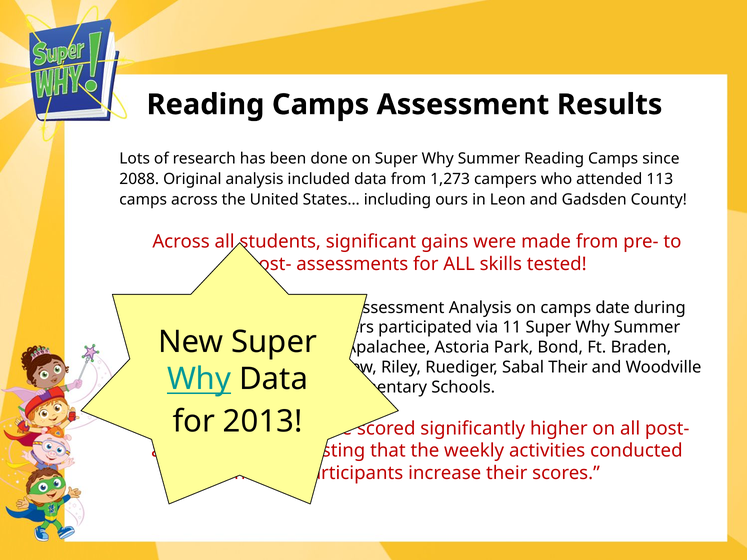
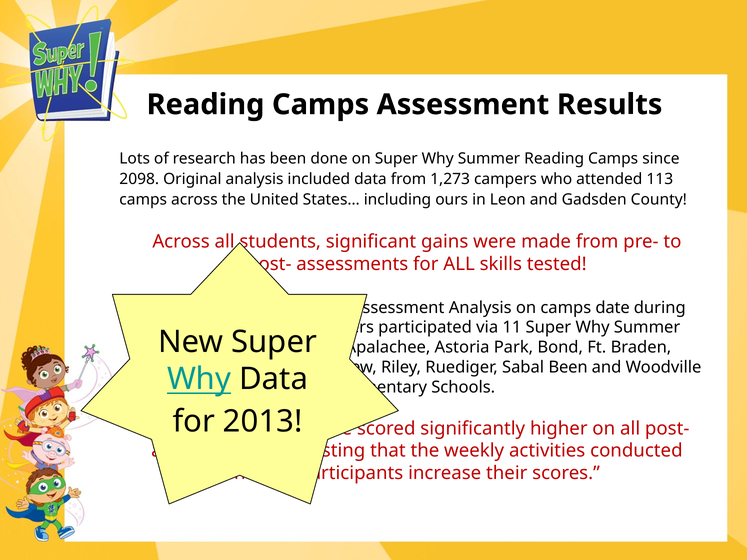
2088: 2088 -> 2098
Sabal Their: Their -> Been
